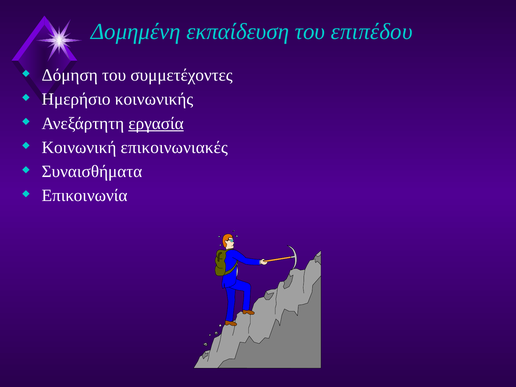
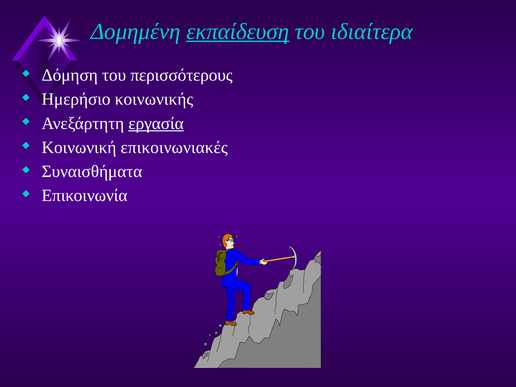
εκπαίδευση underline: none -> present
επιπέδου: επιπέδου -> ιδιαίτερα
συμμετέχοντες: συμμετέχοντες -> περισσότερους
